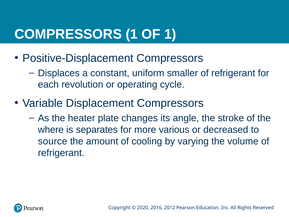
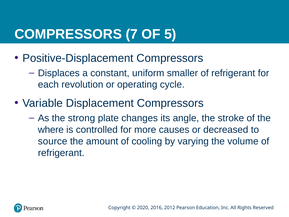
COMPRESSORS 1: 1 -> 7
OF 1: 1 -> 5
heater: heater -> strong
separates: separates -> controlled
various: various -> causes
